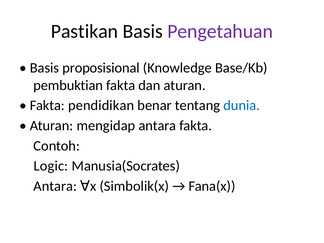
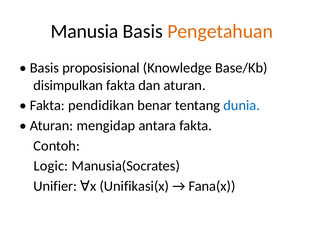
Pastikan: Pastikan -> Manusia
Pengetahuan colour: purple -> orange
pembuktian: pembuktian -> disimpulkan
Antara at (55, 186): Antara -> Unifier
Simbolik(x: Simbolik(x -> Unifikasi(x
